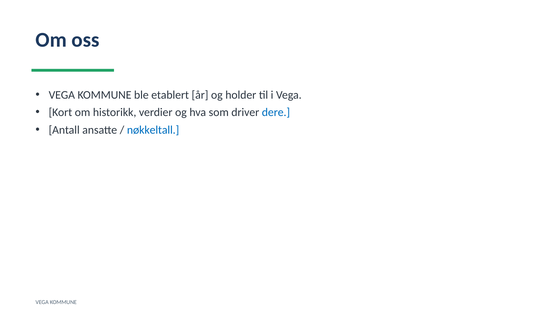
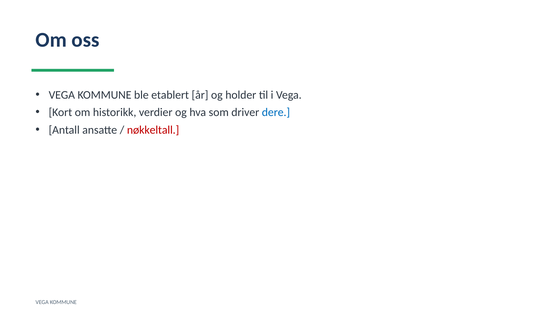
nøkkeltall colour: blue -> red
